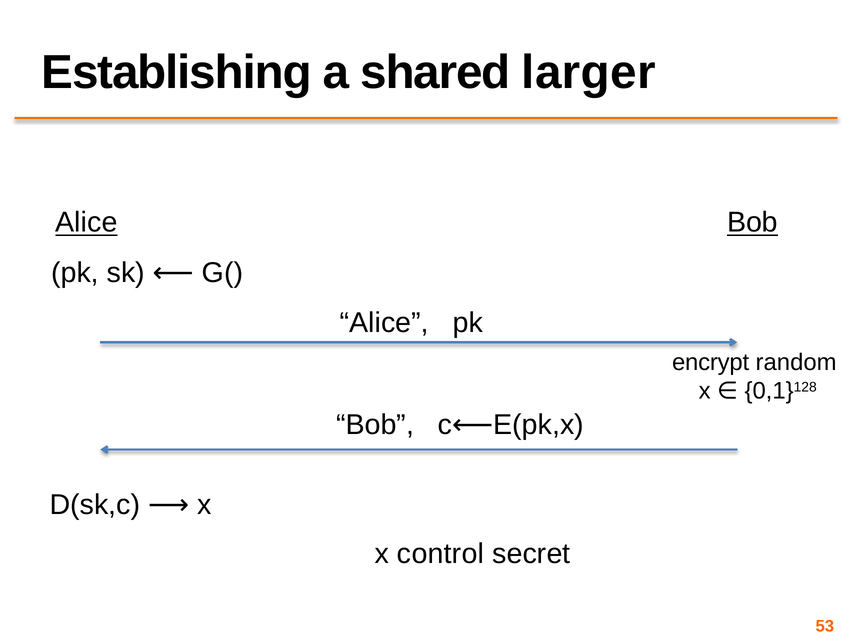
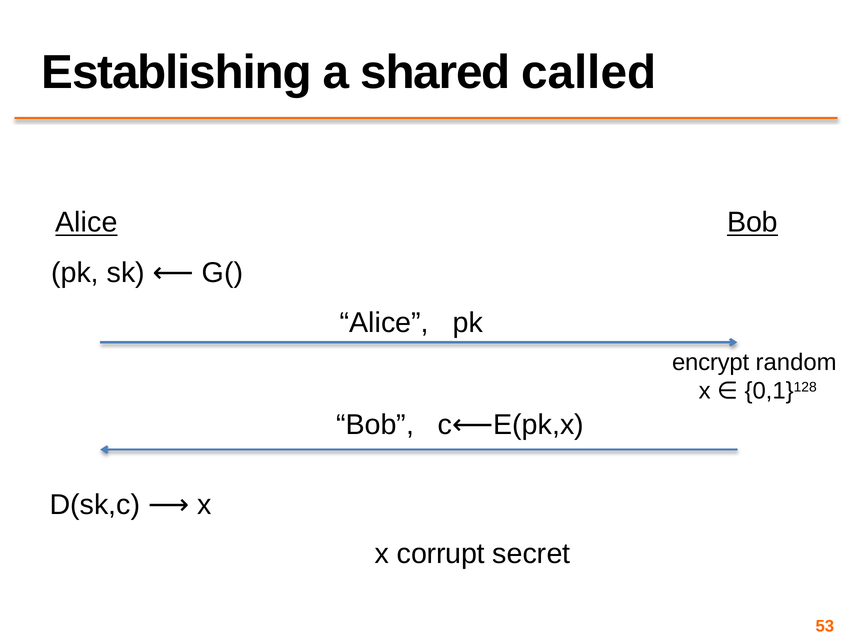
larger: larger -> called
control: control -> corrupt
